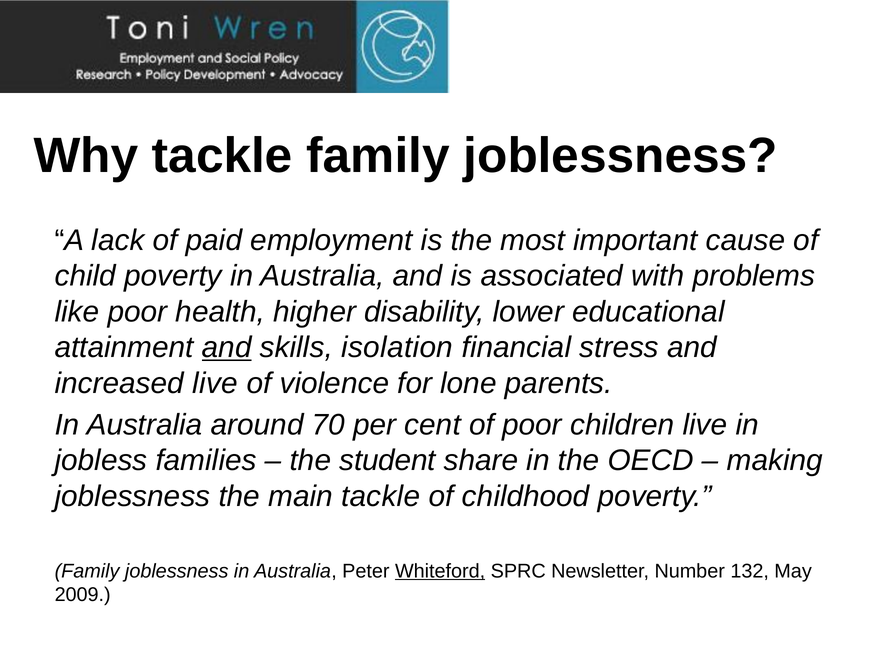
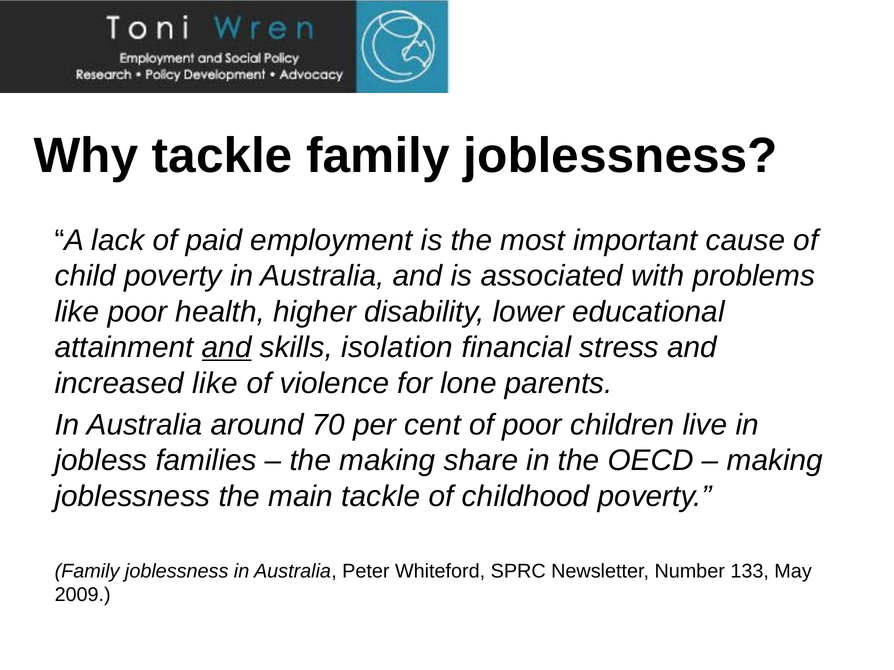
increased live: live -> like
the student: student -> making
Whiteford underline: present -> none
132: 132 -> 133
